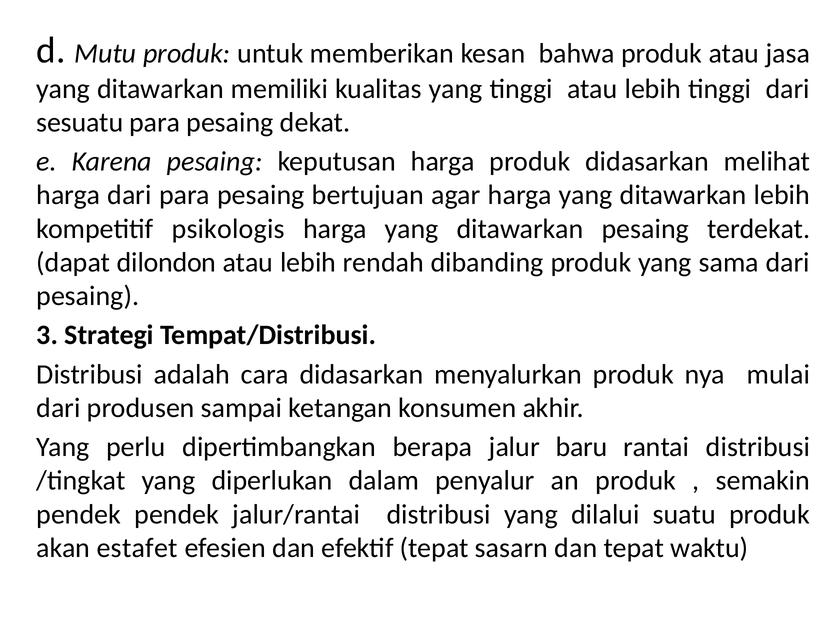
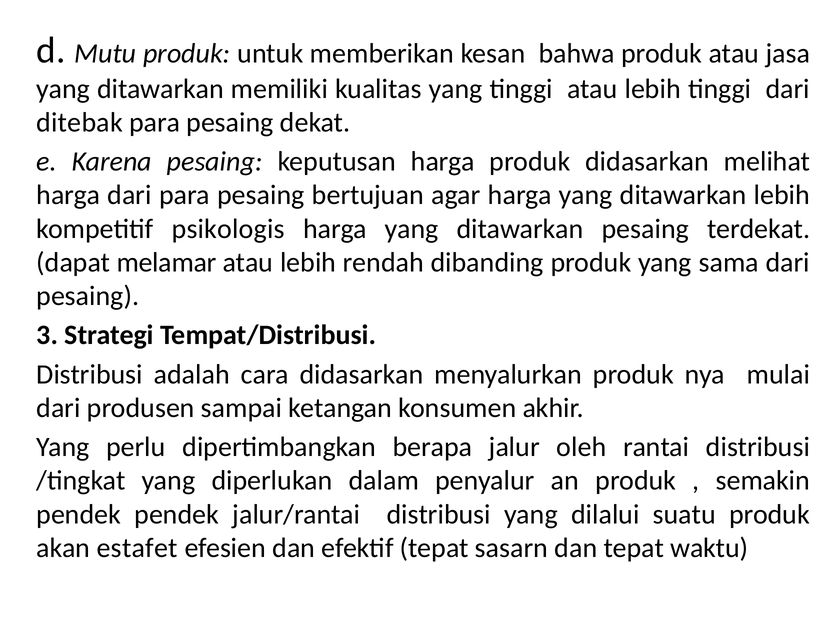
sesuatu: sesuatu -> ditebak
dilondon: dilondon -> melamar
baru: baru -> oleh
